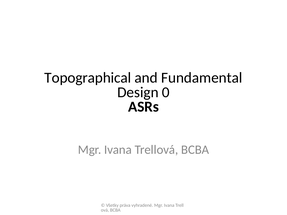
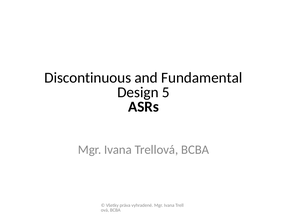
Topographical: Topographical -> Discontinuous
0: 0 -> 5
